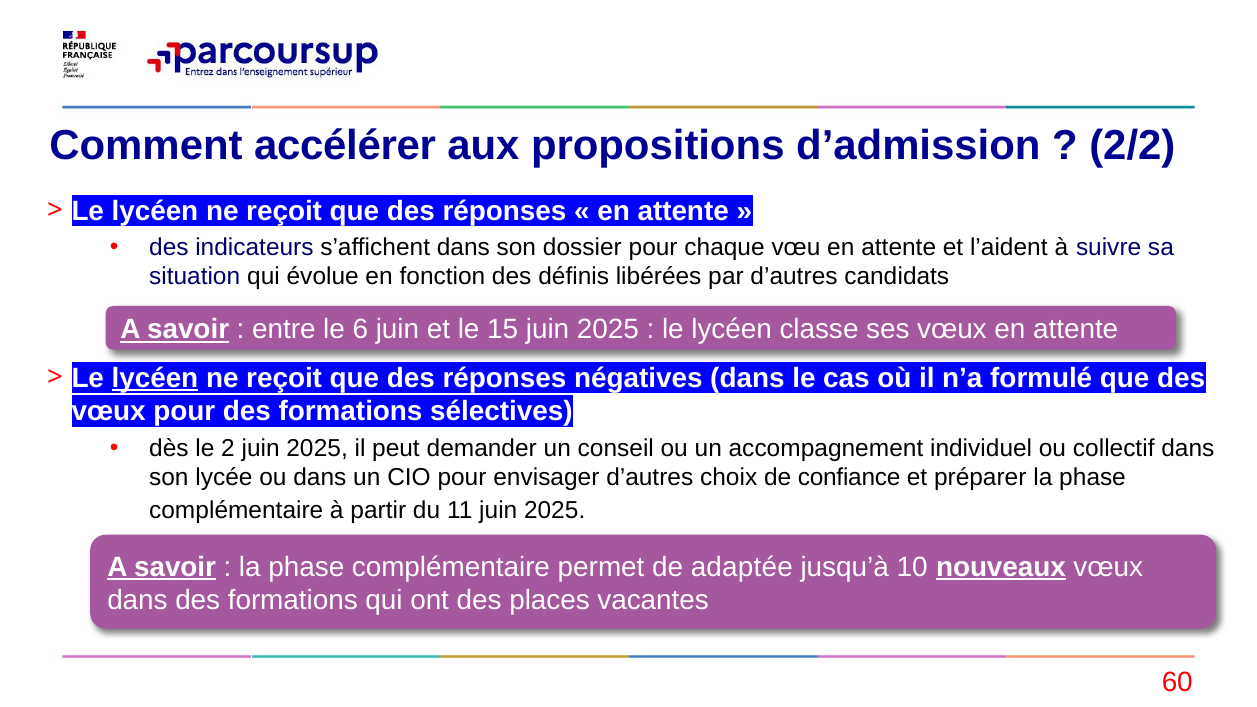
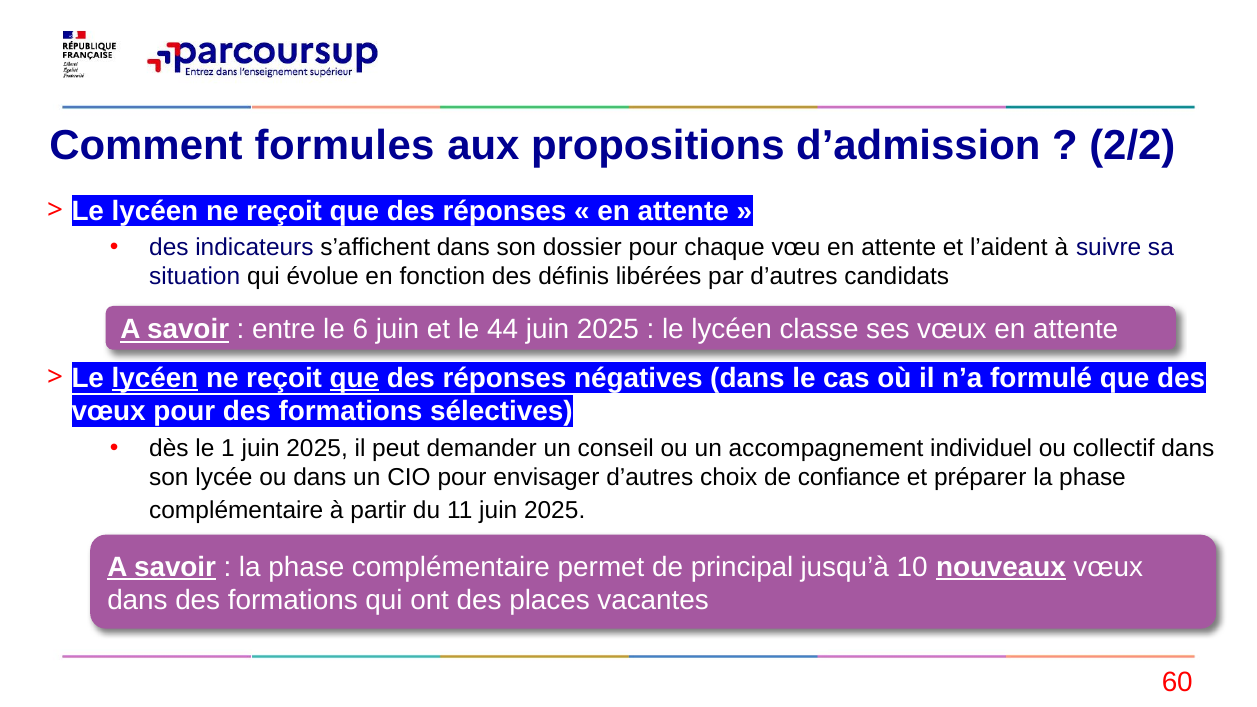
accélérer: accélérer -> formules
15: 15 -> 44
que at (354, 378) underline: none -> present
2: 2 -> 1
adaptée: adaptée -> principal
